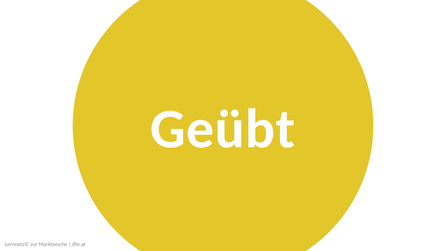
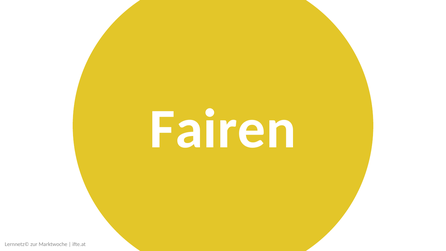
Geübt: Geübt -> Fairen
